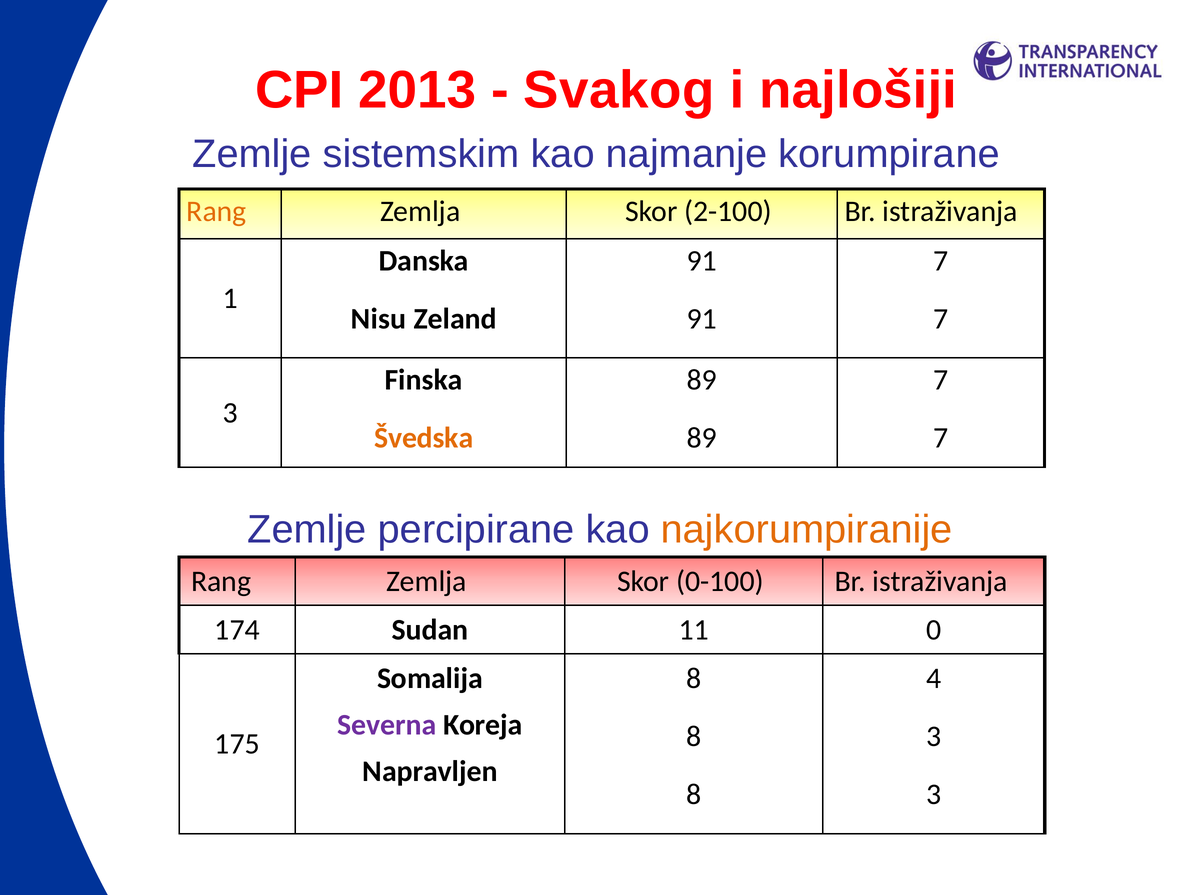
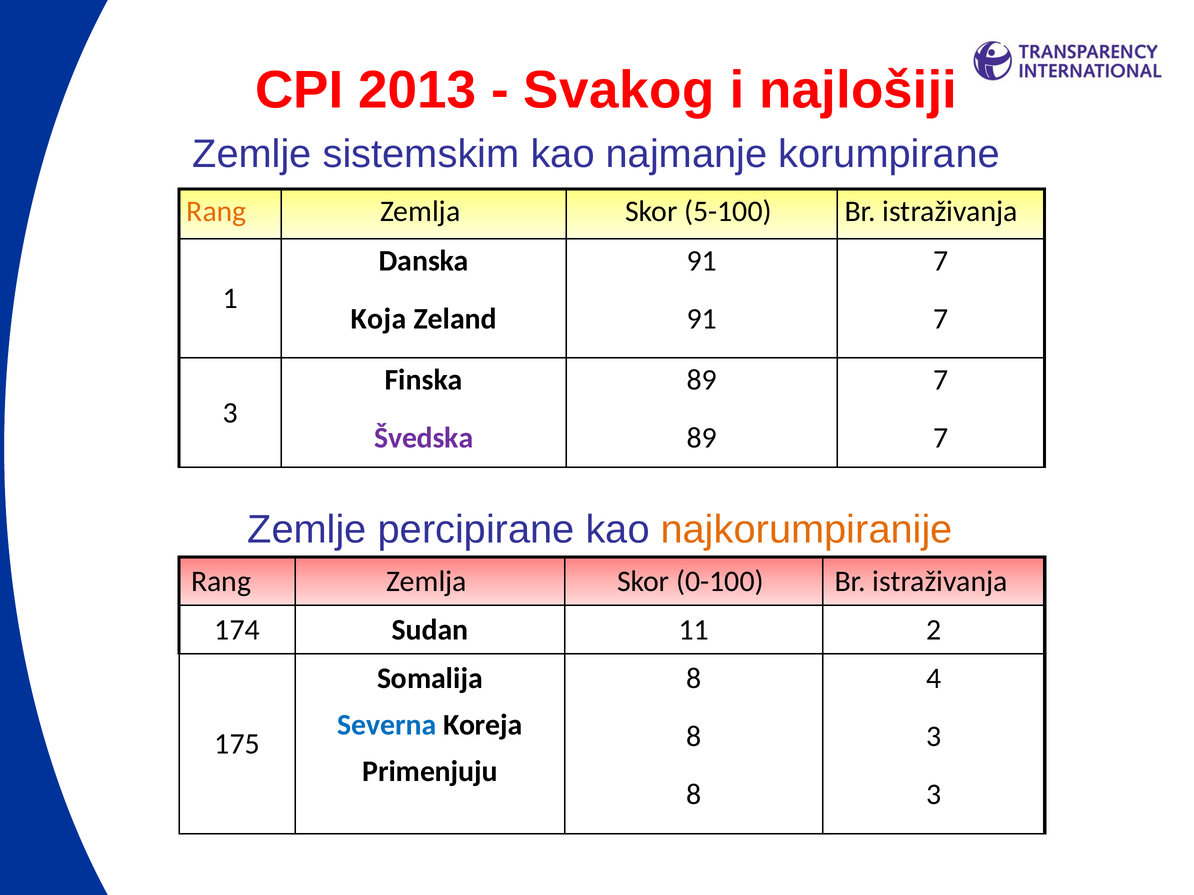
2-100: 2-100 -> 5-100
Nisu: Nisu -> Koja
Švedska colour: orange -> purple
0: 0 -> 2
Severna colour: purple -> blue
Napravljen: Napravljen -> Primenjuju
